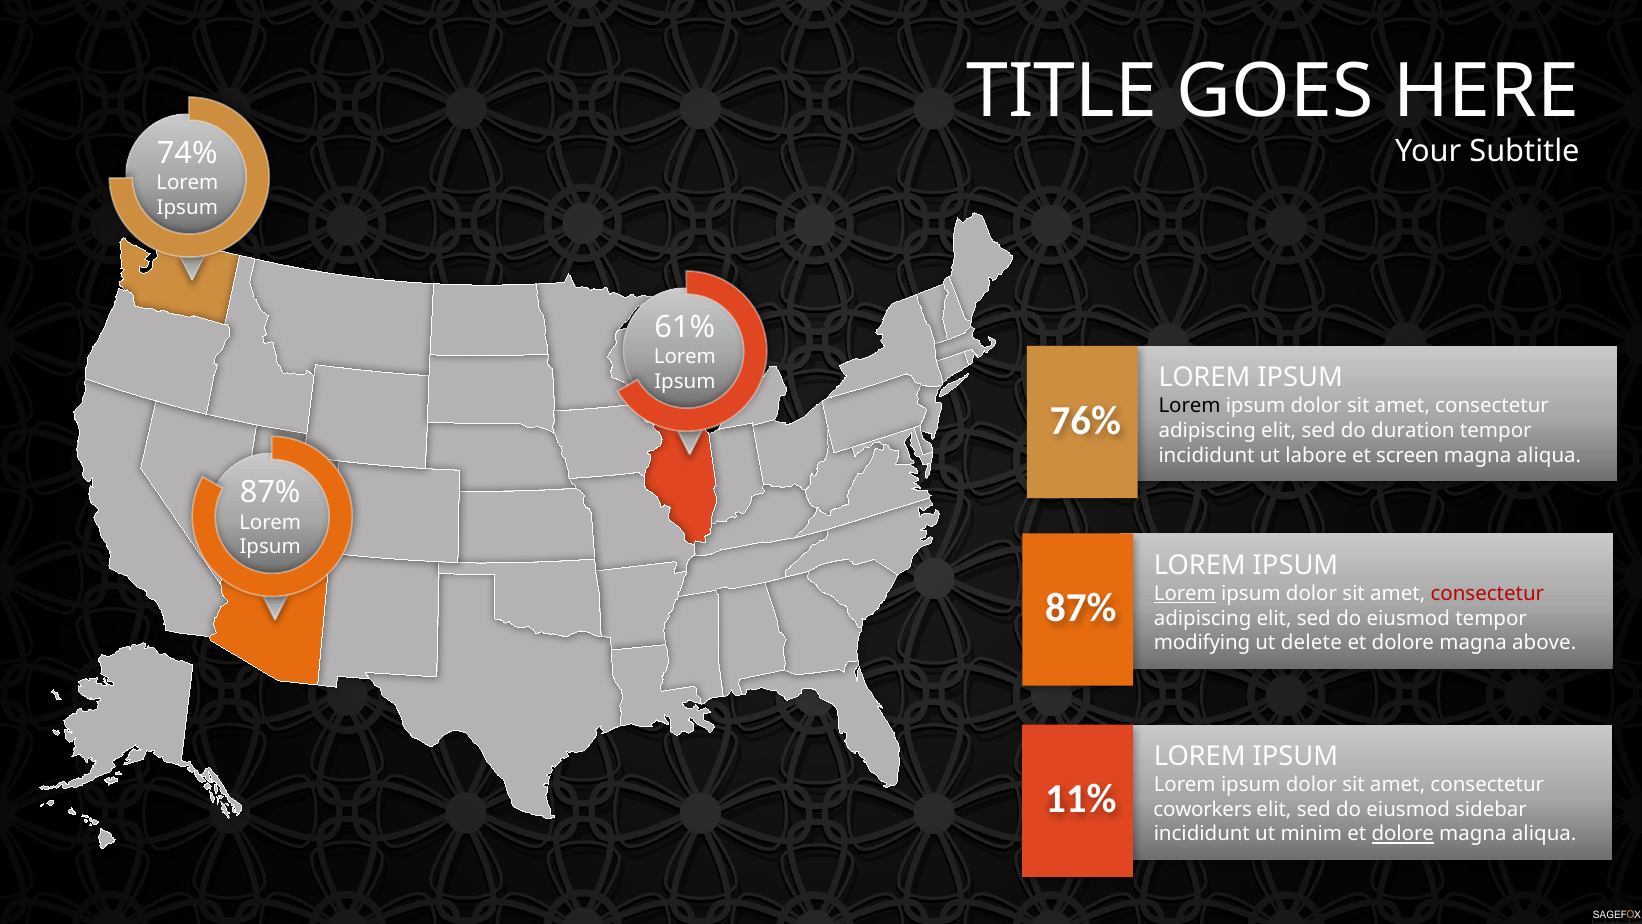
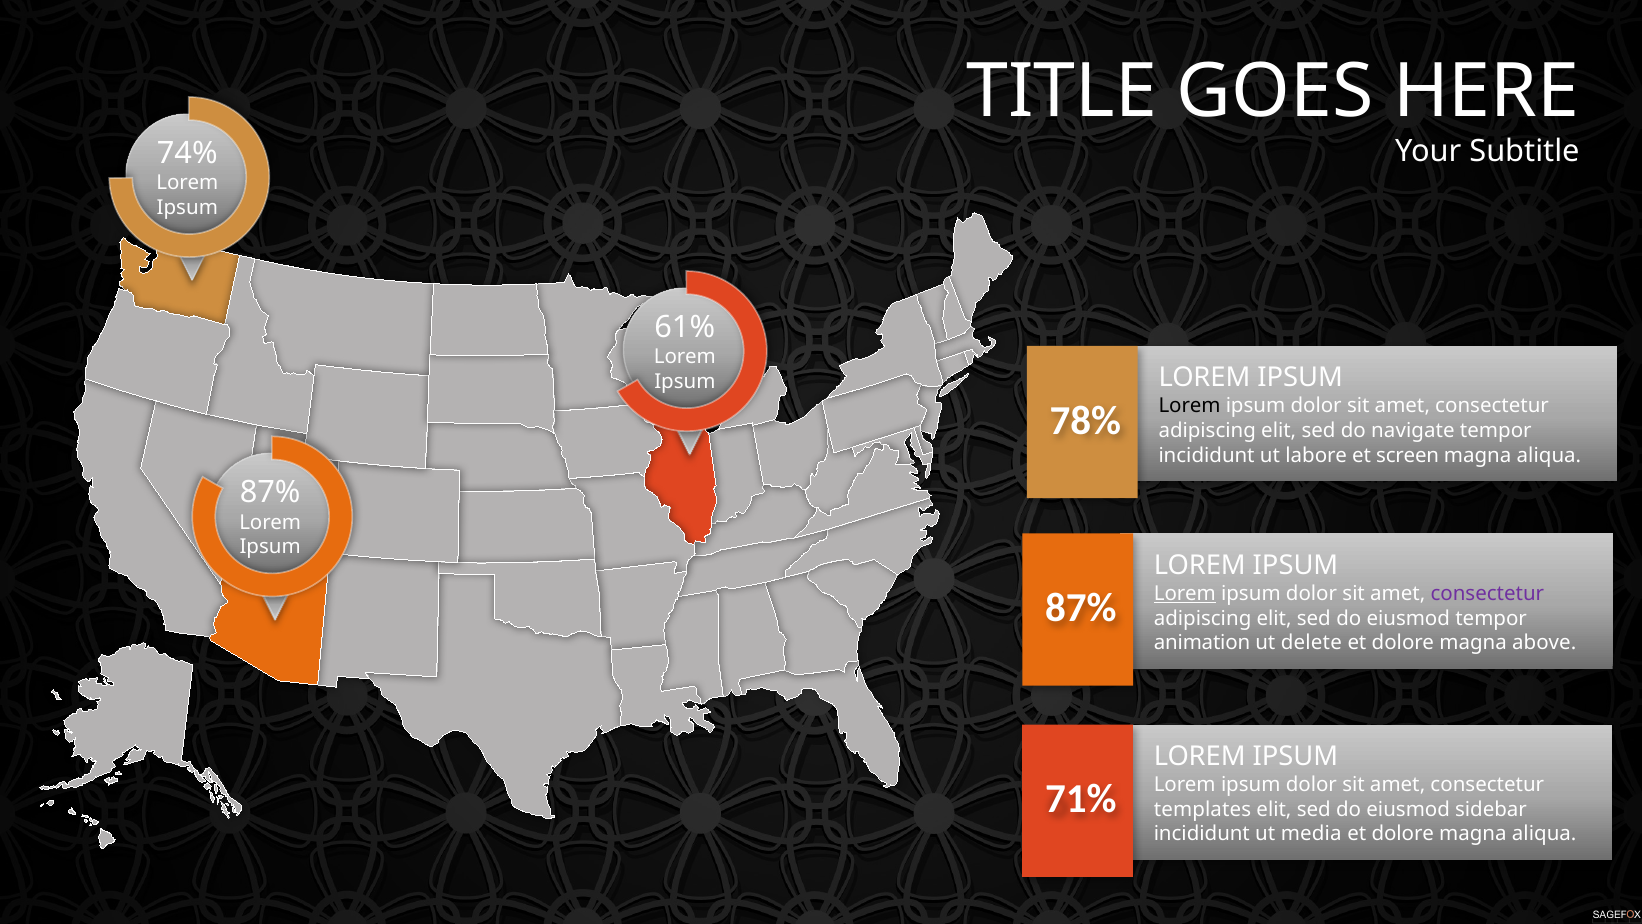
76%: 76% -> 78%
duration: duration -> navigate
consectetur at (1487, 594) colour: red -> purple
modifying: modifying -> animation
11%: 11% -> 71%
coworkers: coworkers -> templates
minim: minim -> media
dolore at (1403, 834) underline: present -> none
